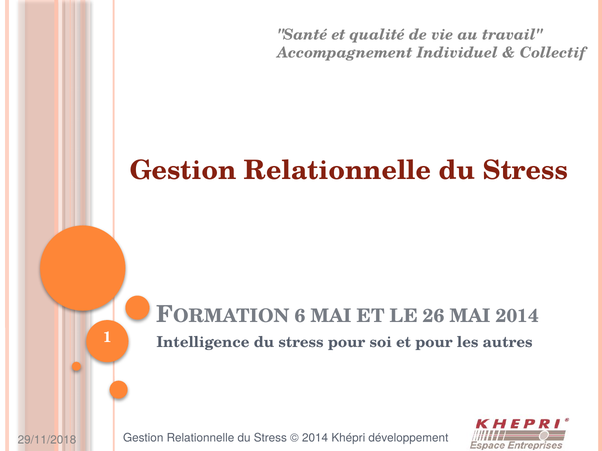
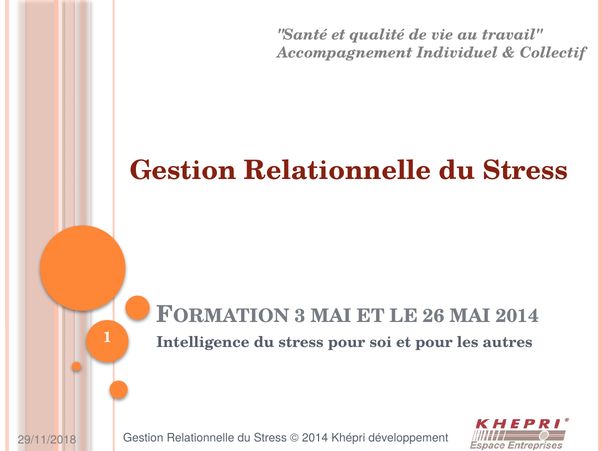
6: 6 -> 3
